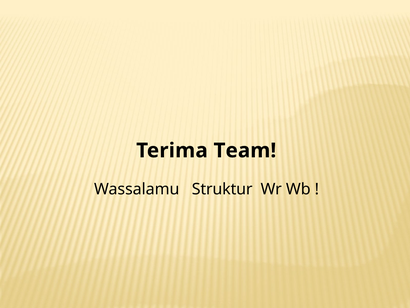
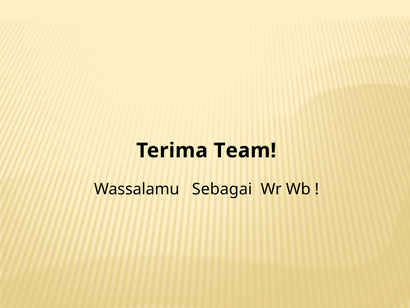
Struktur: Struktur -> Sebagai
